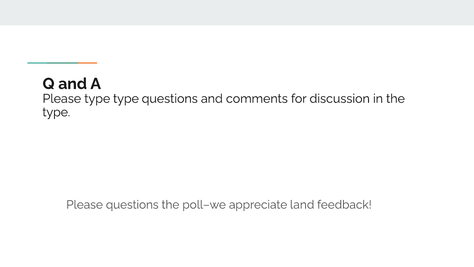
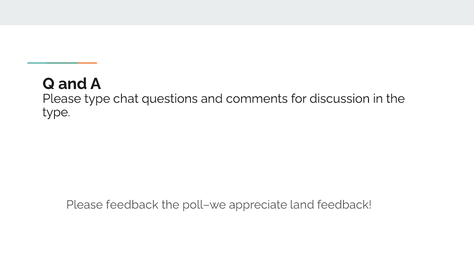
type type: type -> chat
Please questions: questions -> feedback
